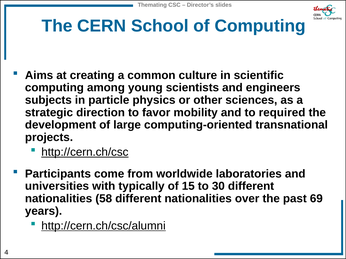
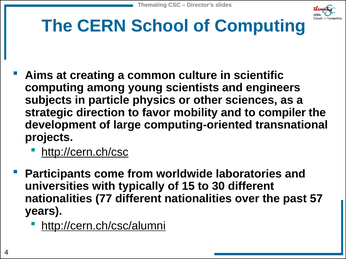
required: required -> compiler
58: 58 -> 77
69: 69 -> 57
